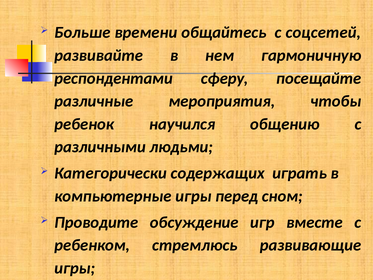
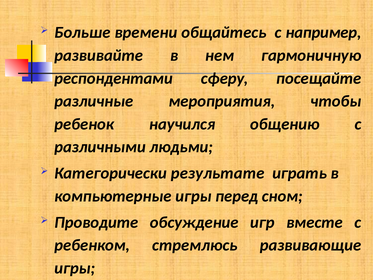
соцсетей: соцсетей -> например
содержащих: содержащих -> результате
